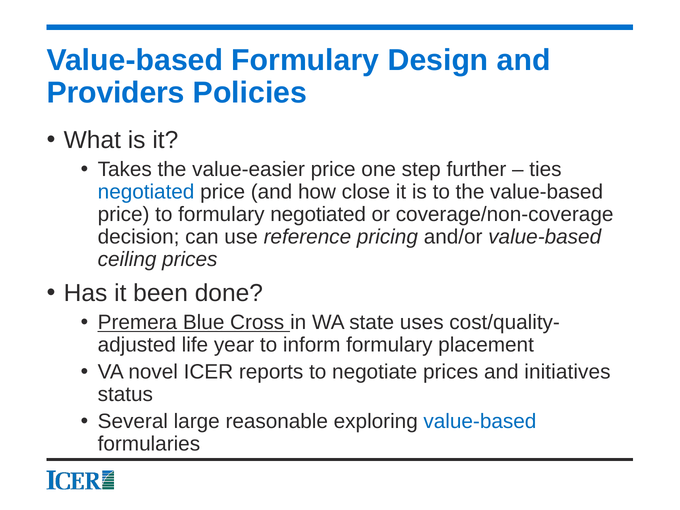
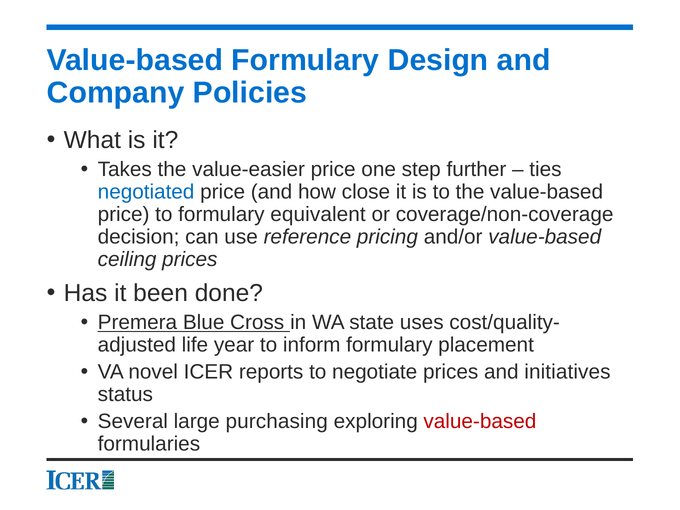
Providers: Providers -> Company
formulary negotiated: negotiated -> equivalent
reasonable: reasonable -> purchasing
value-based at (480, 421) colour: blue -> red
